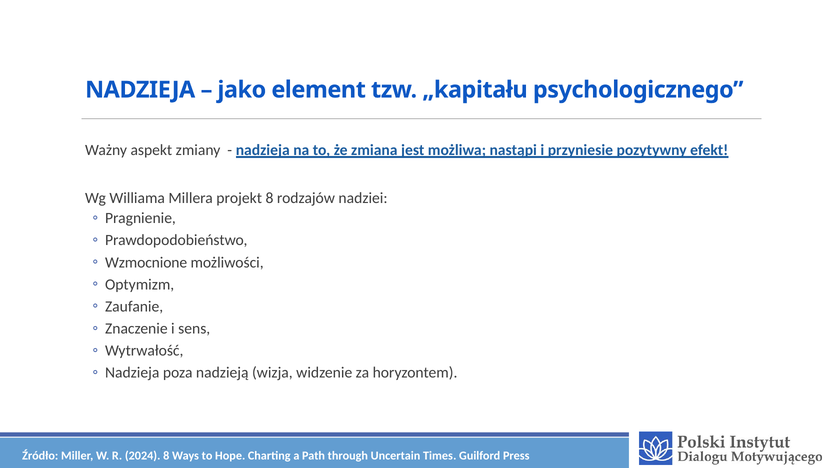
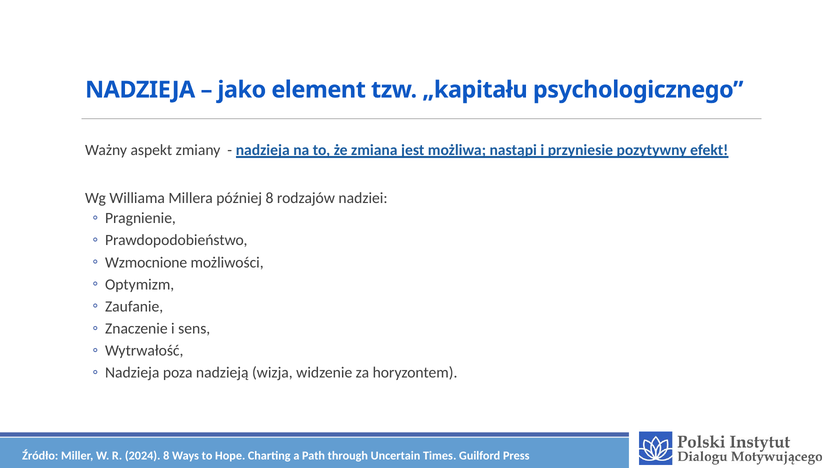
projekt: projekt -> później
